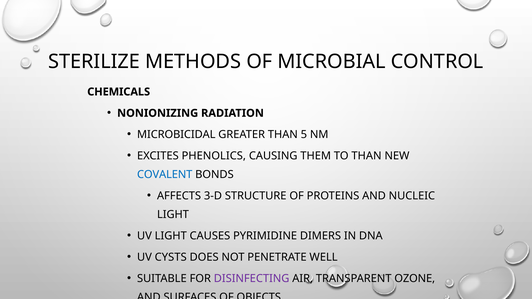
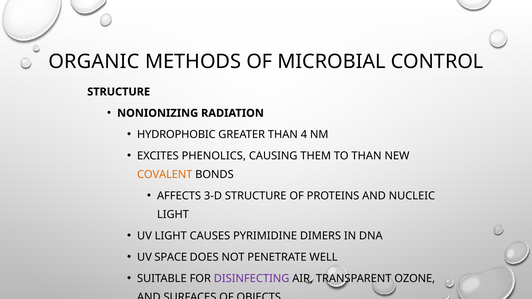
STERILIZE: STERILIZE -> ORGANIC
CHEMICALS at (119, 92): CHEMICALS -> STRUCTURE
MICROBICIDAL: MICROBICIDAL -> HYDROPHOBIC
5: 5 -> 4
COVALENT colour: blue -> orange
CYSTS: CYSTS -> SPACE
